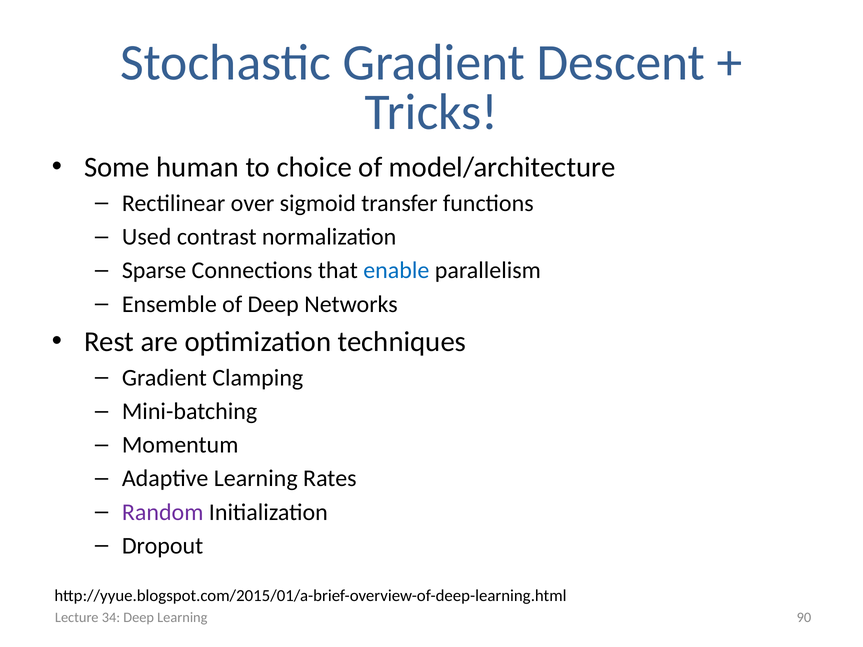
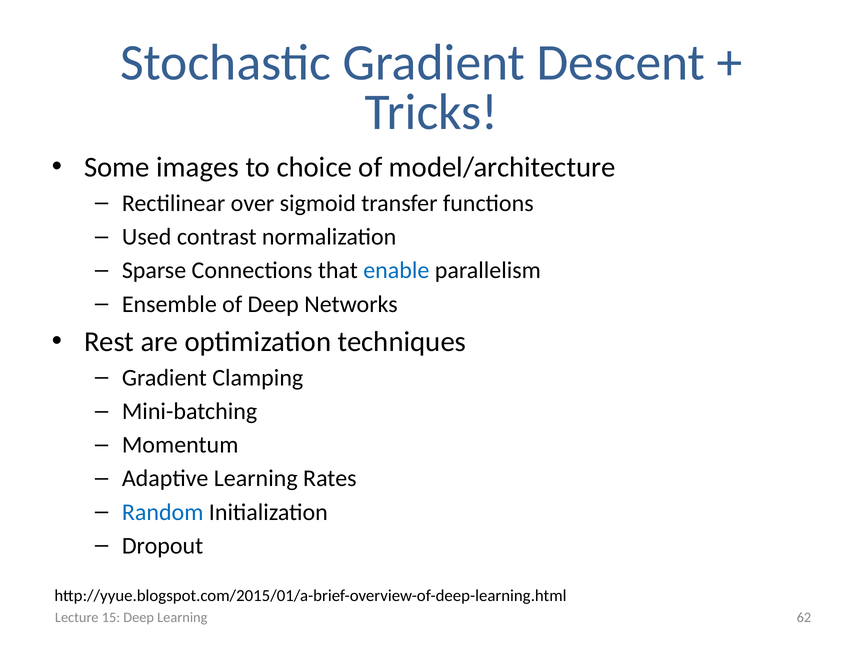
human: human -> images
Random colour: purple -> blue
34: 34 -> 15
90: 90 -> 62
